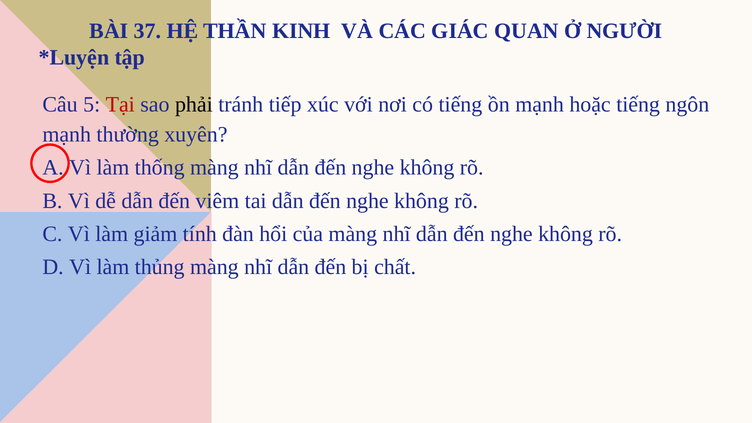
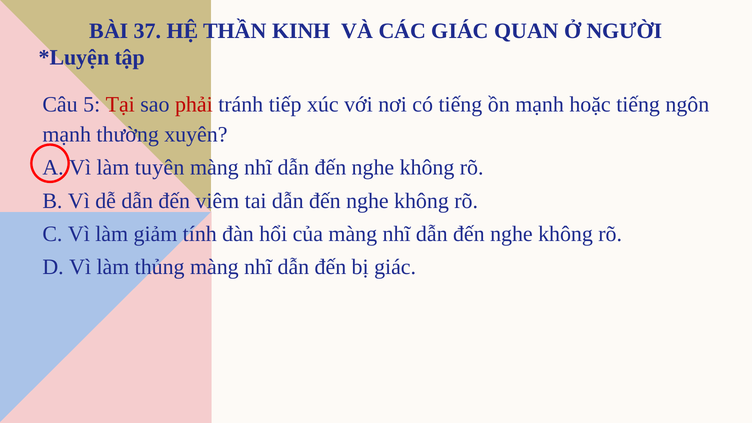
phải colour: black -> red
thống: thống -> tuyên
bị chất: chất -> giác
